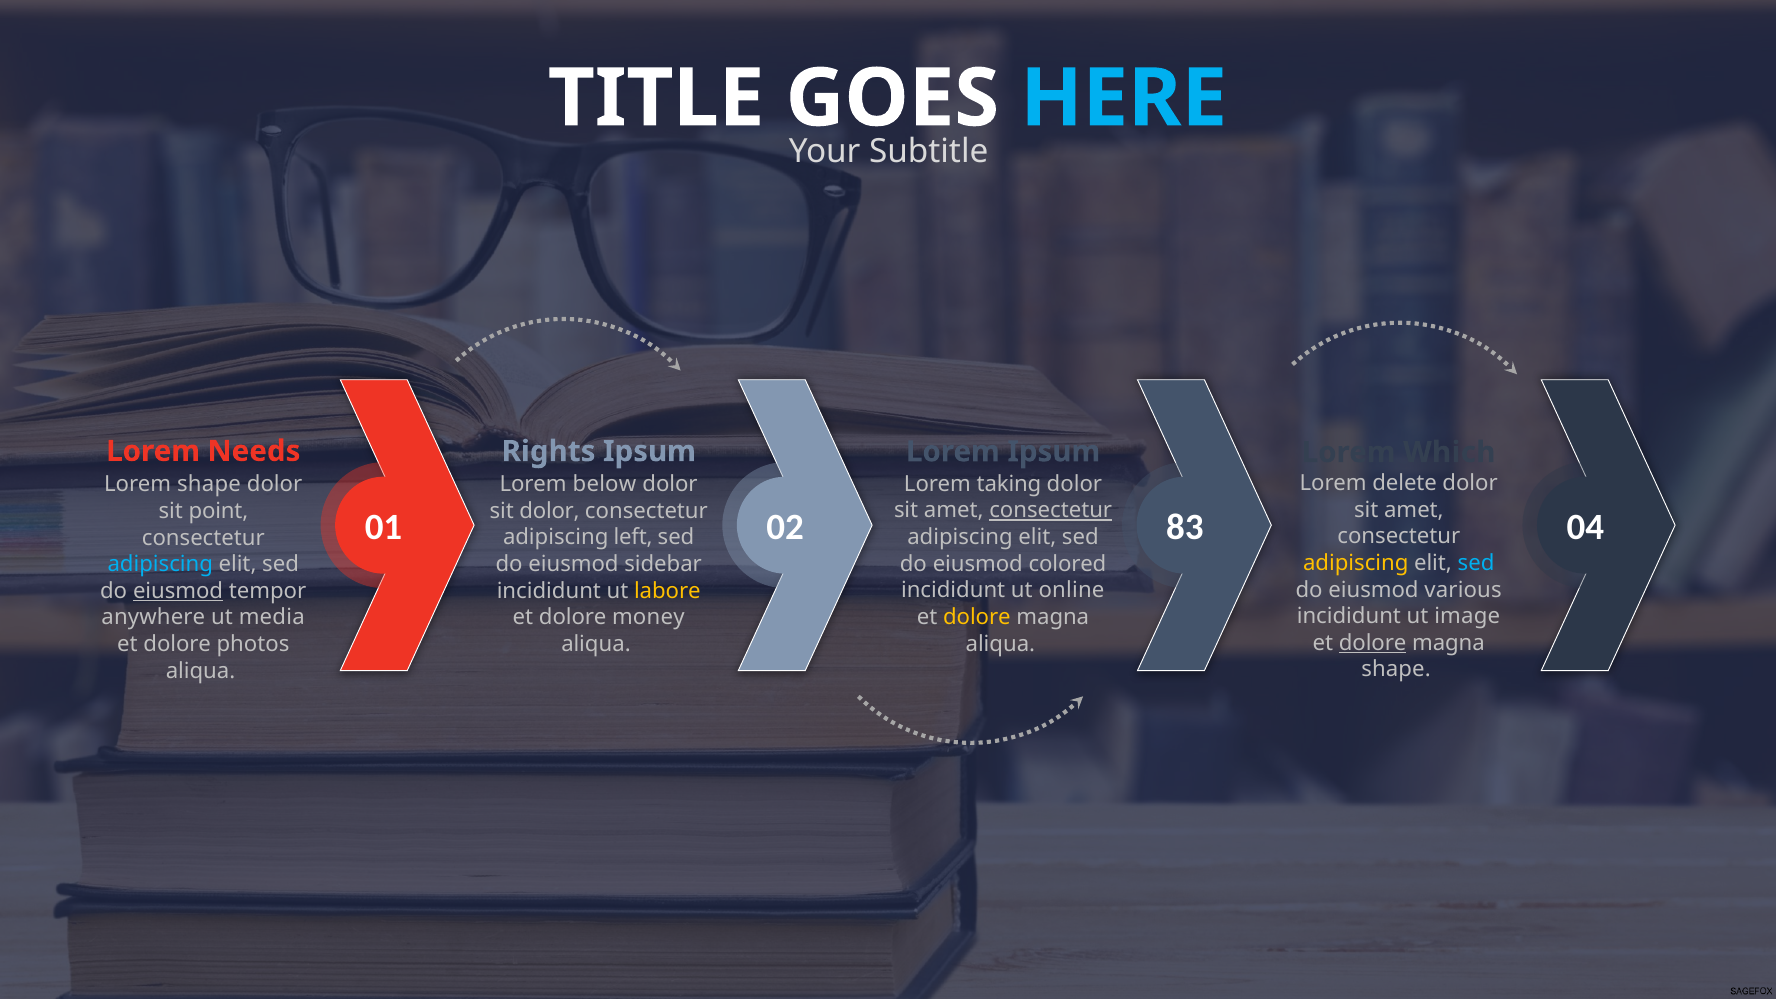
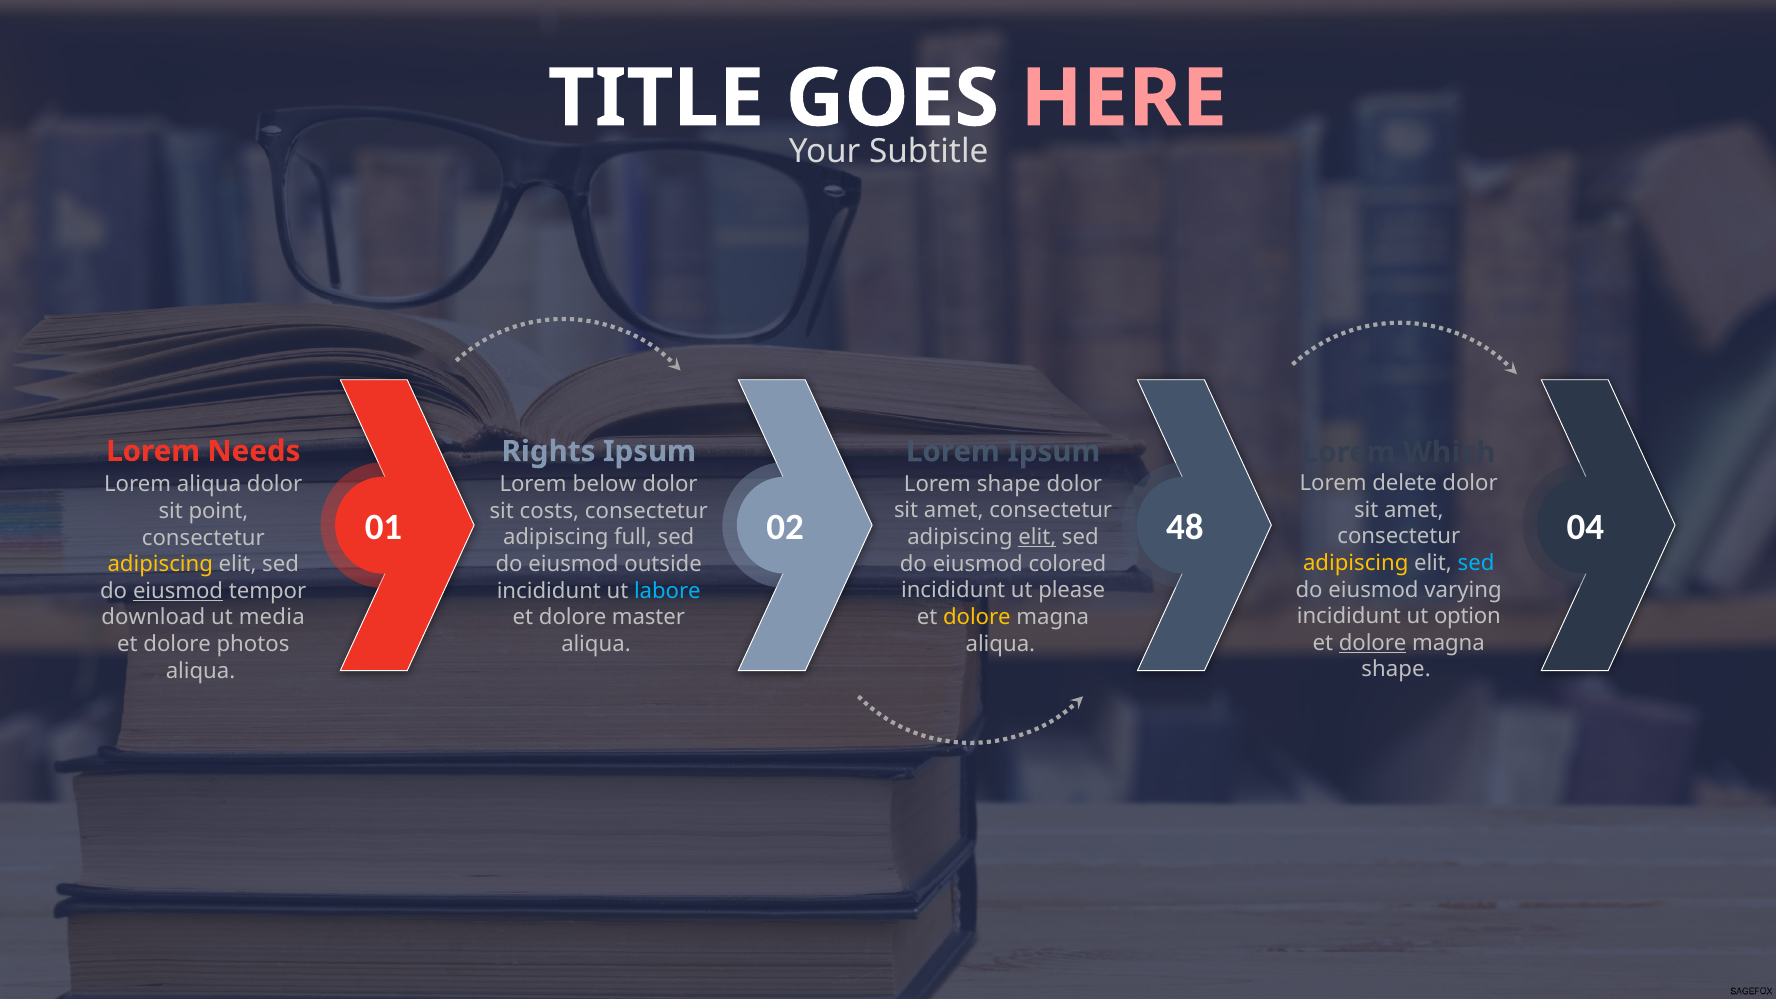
HERE colour: light blue -> pink
Lorem taking: taking -> shape
Lorem shape: shape -> aliqua
consectetur at (1051, 511) underline: present -> none
sit dolor: dolor -> costs
83: 83 -> 48
elit at (1037, 537) underline: none -> present
left: left -> full
sidebar: sidebar -> outside
adipiscing at (160, 564) colour: light blue -> yellow
various: various -> varying
online: online -> please
labore colour: yellow -> light blue
image: image -> option
money: money -> master
anywhere: anywhere -> download
